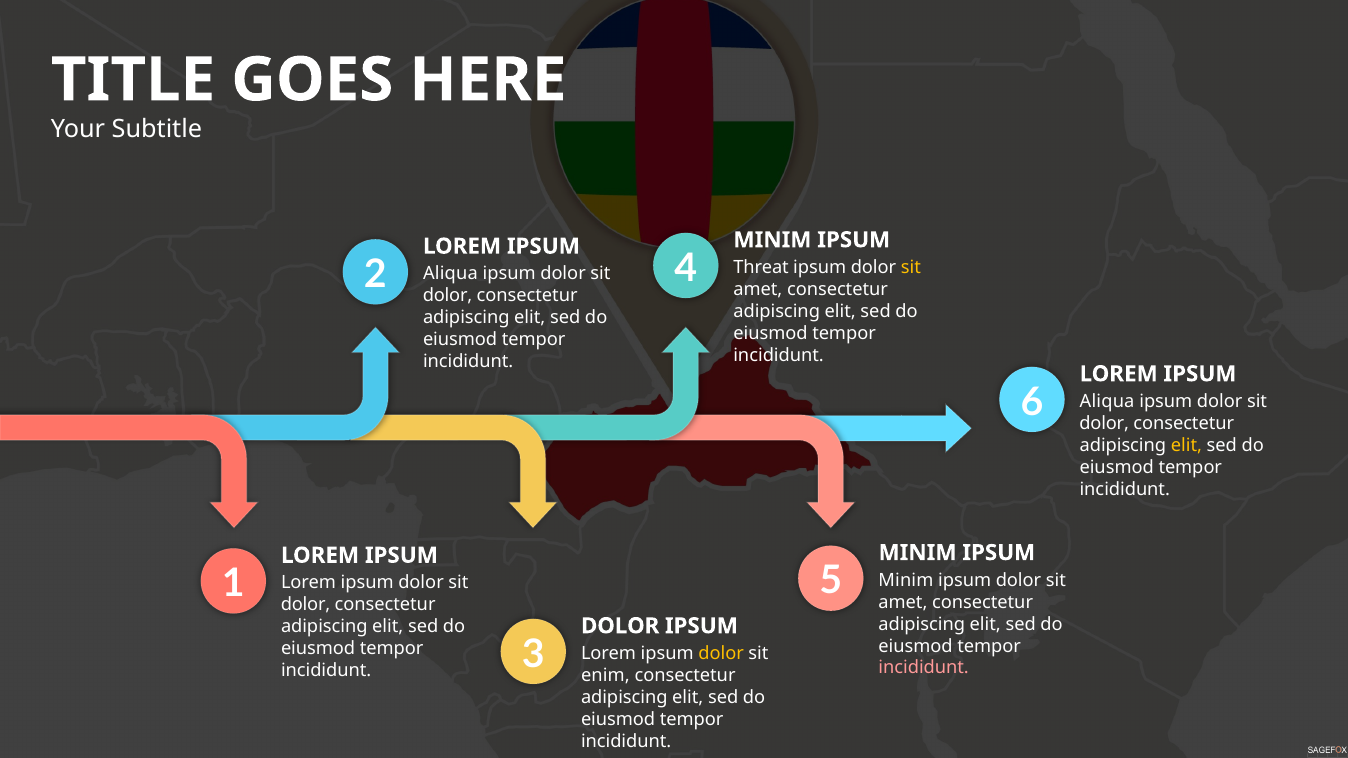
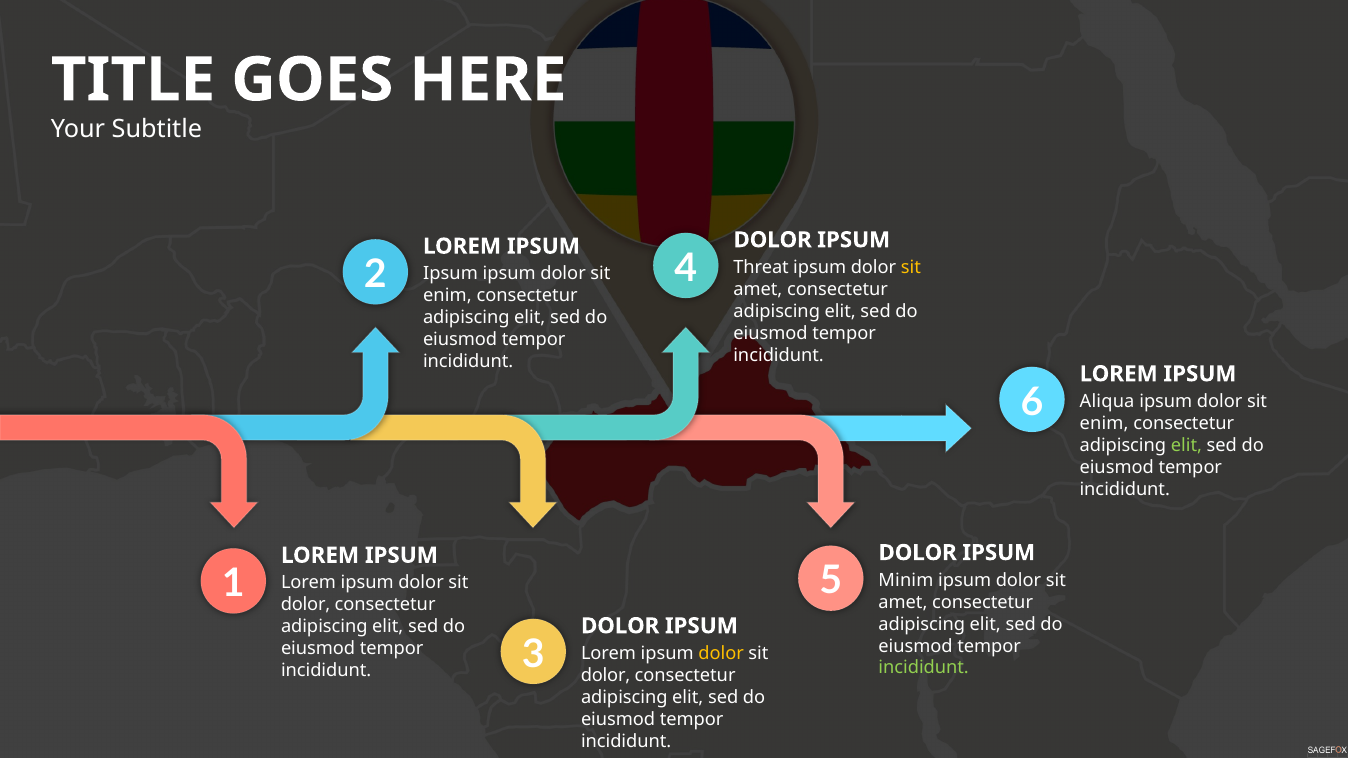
MINIM at (772, 240): MINIM -> DOLOR
Aliqua at (450, 274): Aliqua -> Ipsum
dolor at (448, 296): dolor -> enim
dolor at (1104, 423): dolor -> enim
elit at (1186, 445) colour: yellow -> light green
MINIM at (918, 553): MINIM -> DOLOR
incididunt at (924, 668) colour: pink -> light green
enim at (605, 676): enim -> dolor
